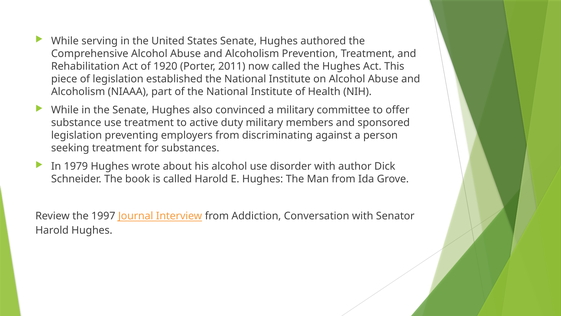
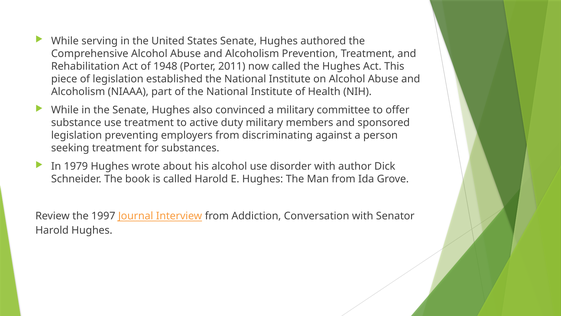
1920: 1920 -> 1948
